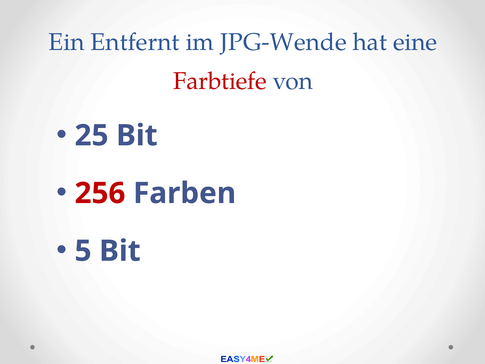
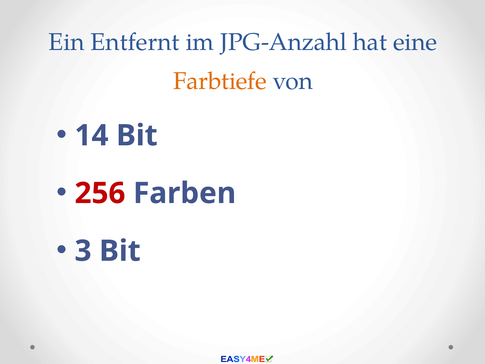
JPG-Wende: JPG-Wende -> JPG-Anzahl
Farbtiefe colour: red -> orange
25: 25 -> 14
5: 5 -> 3
